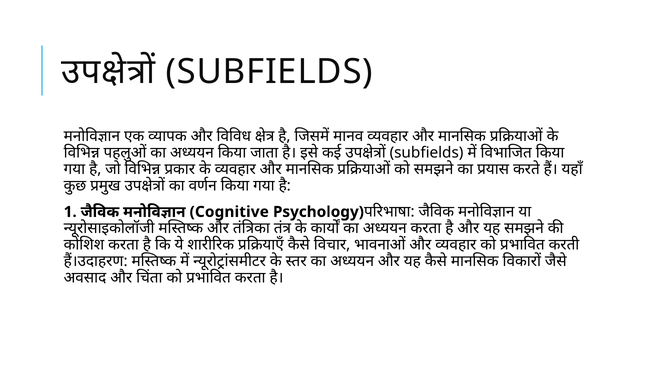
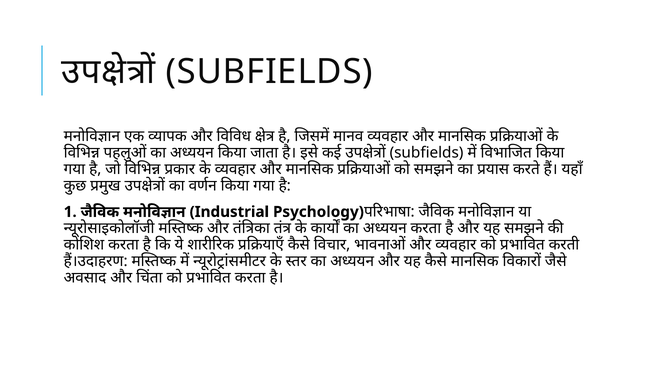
Cognitive: Cognitive -> Industrial
